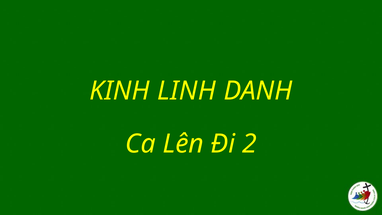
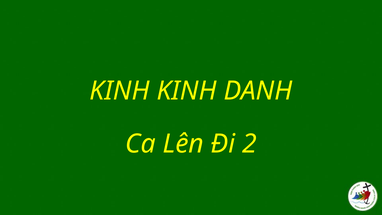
KINH LINH: LINH -> KINH
